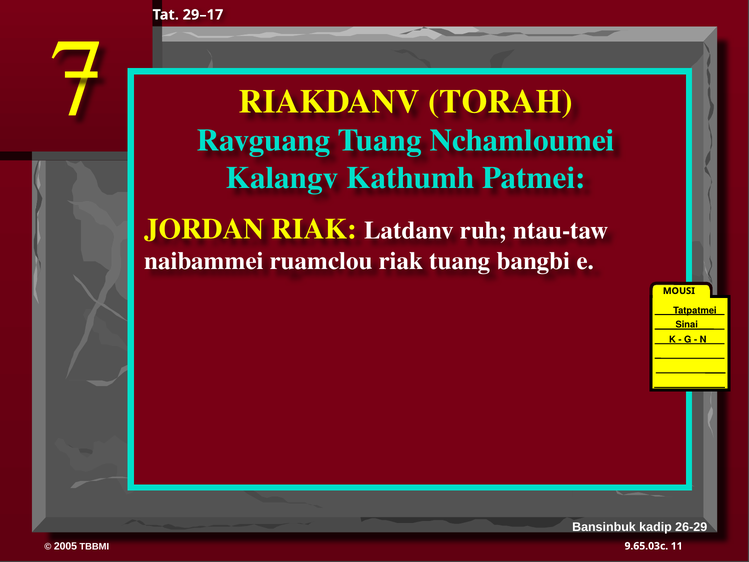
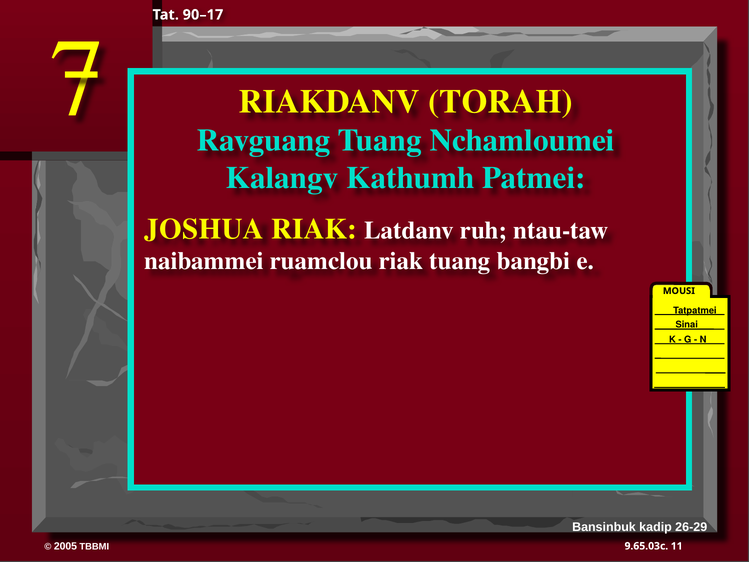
29–17: 29–17 -> 90–17
JORDAN: JORDAN -> JOSHUA
